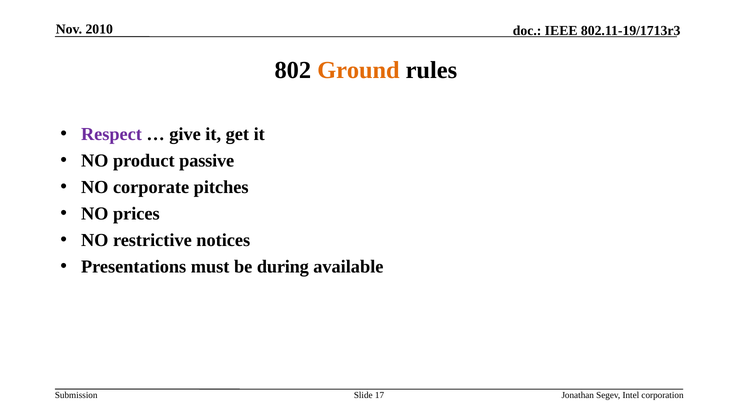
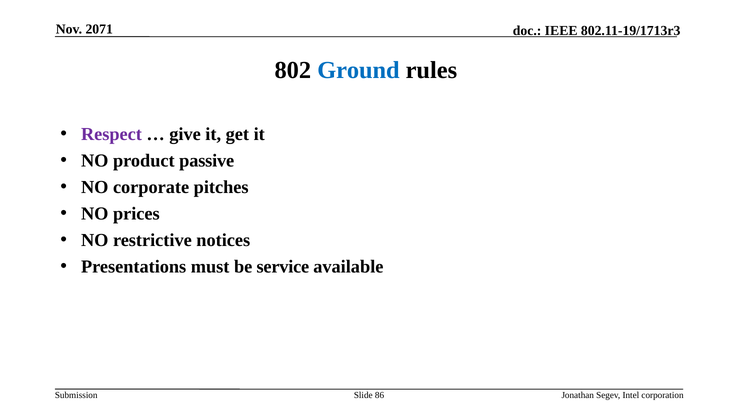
2010: 2010 -> 2071
Ground colour: orange -> blue
during: during -> service
17: 17 -> 86
